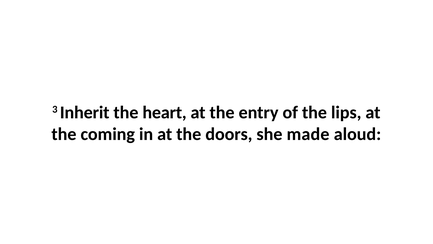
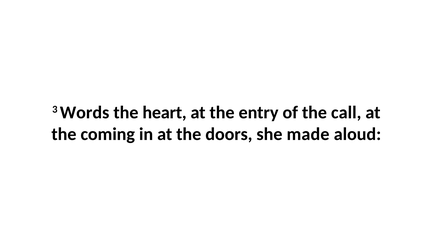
Inherit: Inherit -> Words
lips: lips -> call
